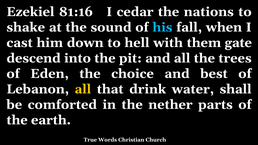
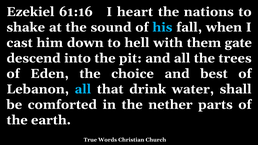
81:16: 81:16 -> 61:16
cedar: cedar -> heart
all at (83, 89) colour: yellow -> light blue
